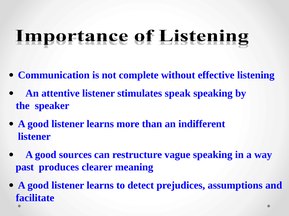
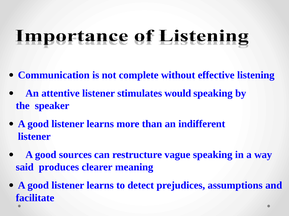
speak: speak -> would
past: past -> said
